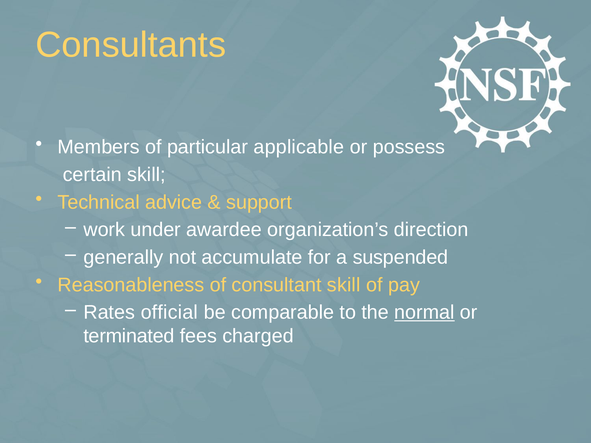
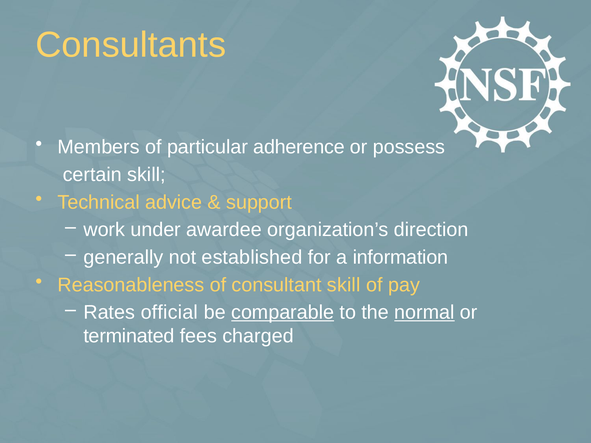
applicable: applicable -> adherence
accumulate: accumulate -> established
suspended: suspended -> information
comparable underline: none -> present
